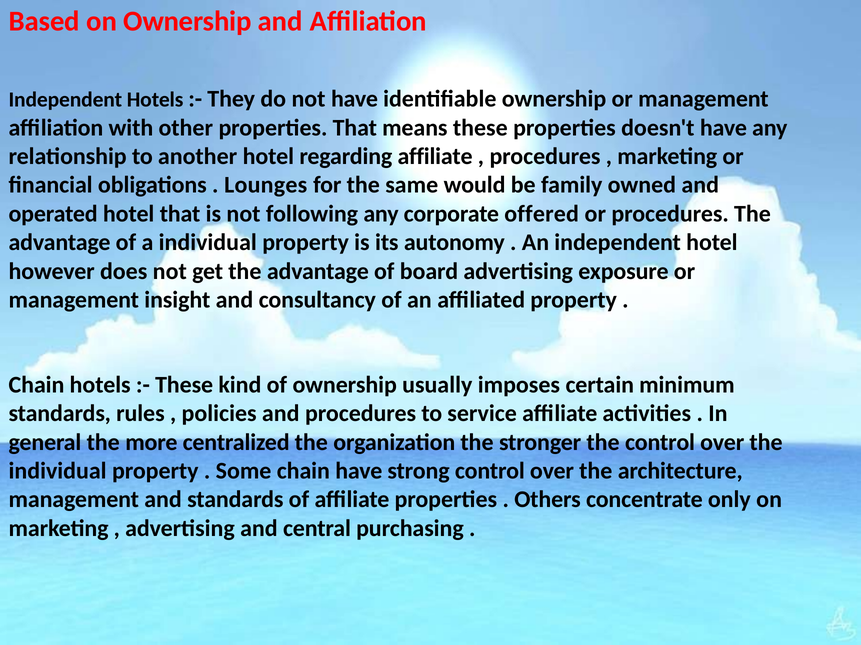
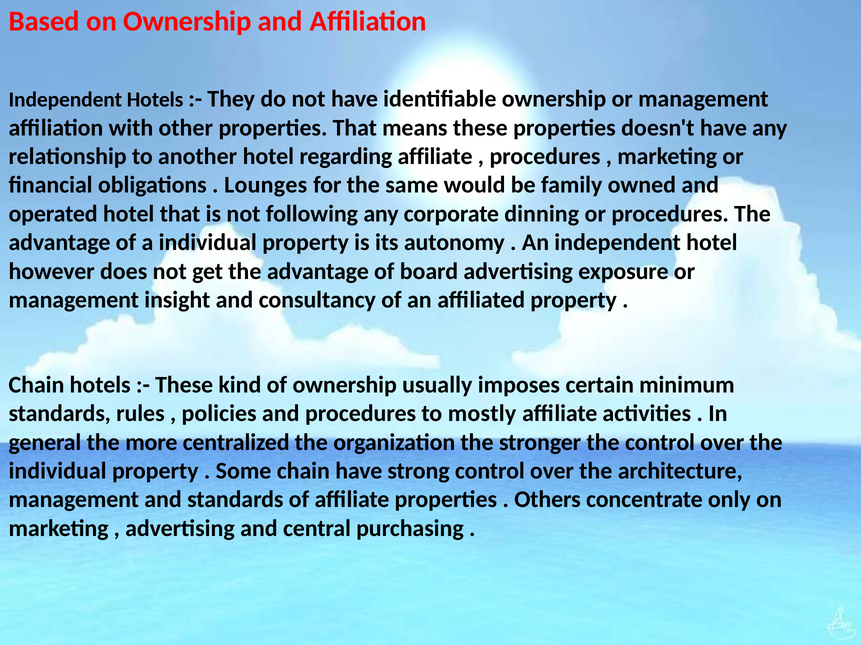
offered: offered -> dinning
service: service -> mostly
